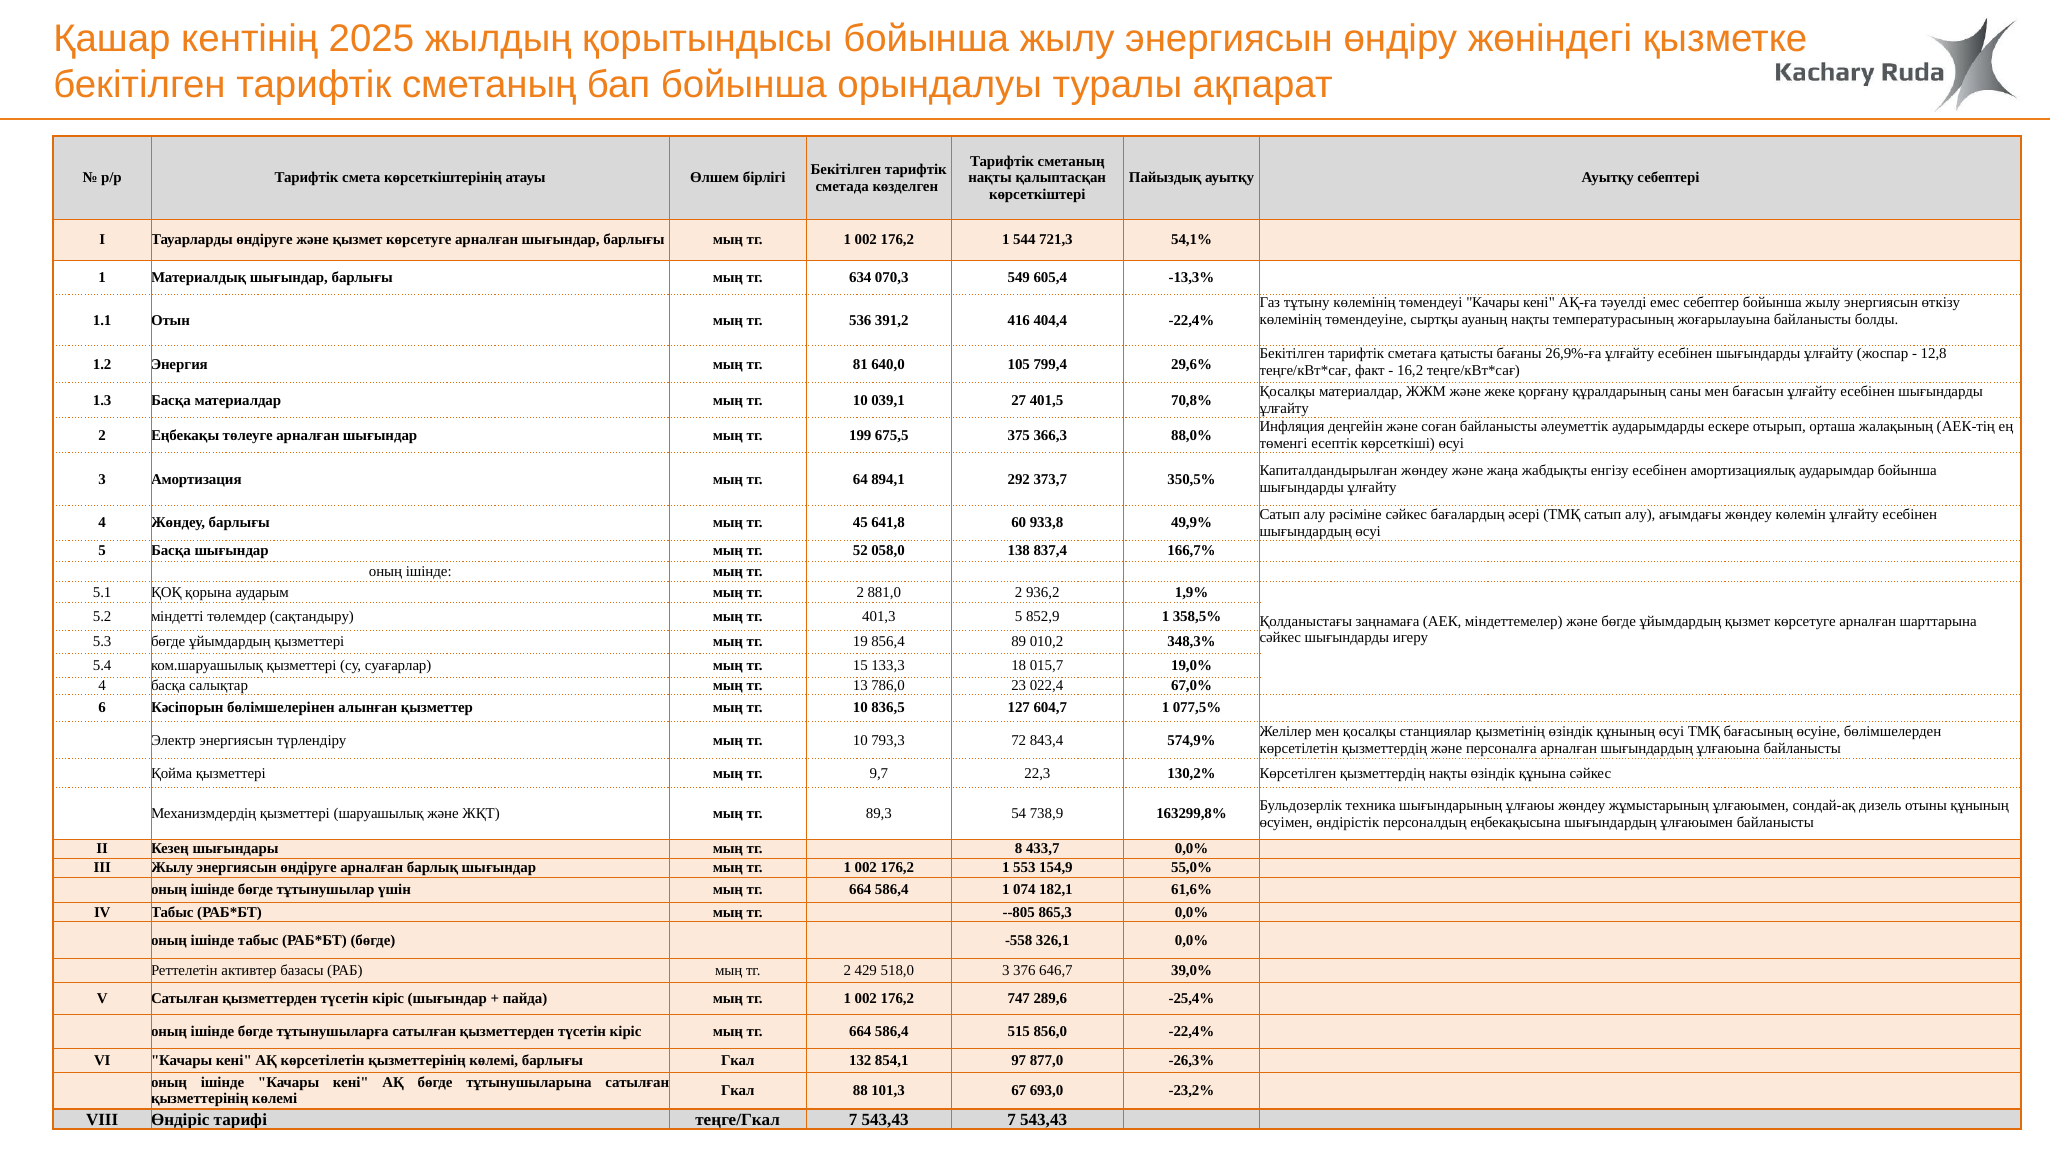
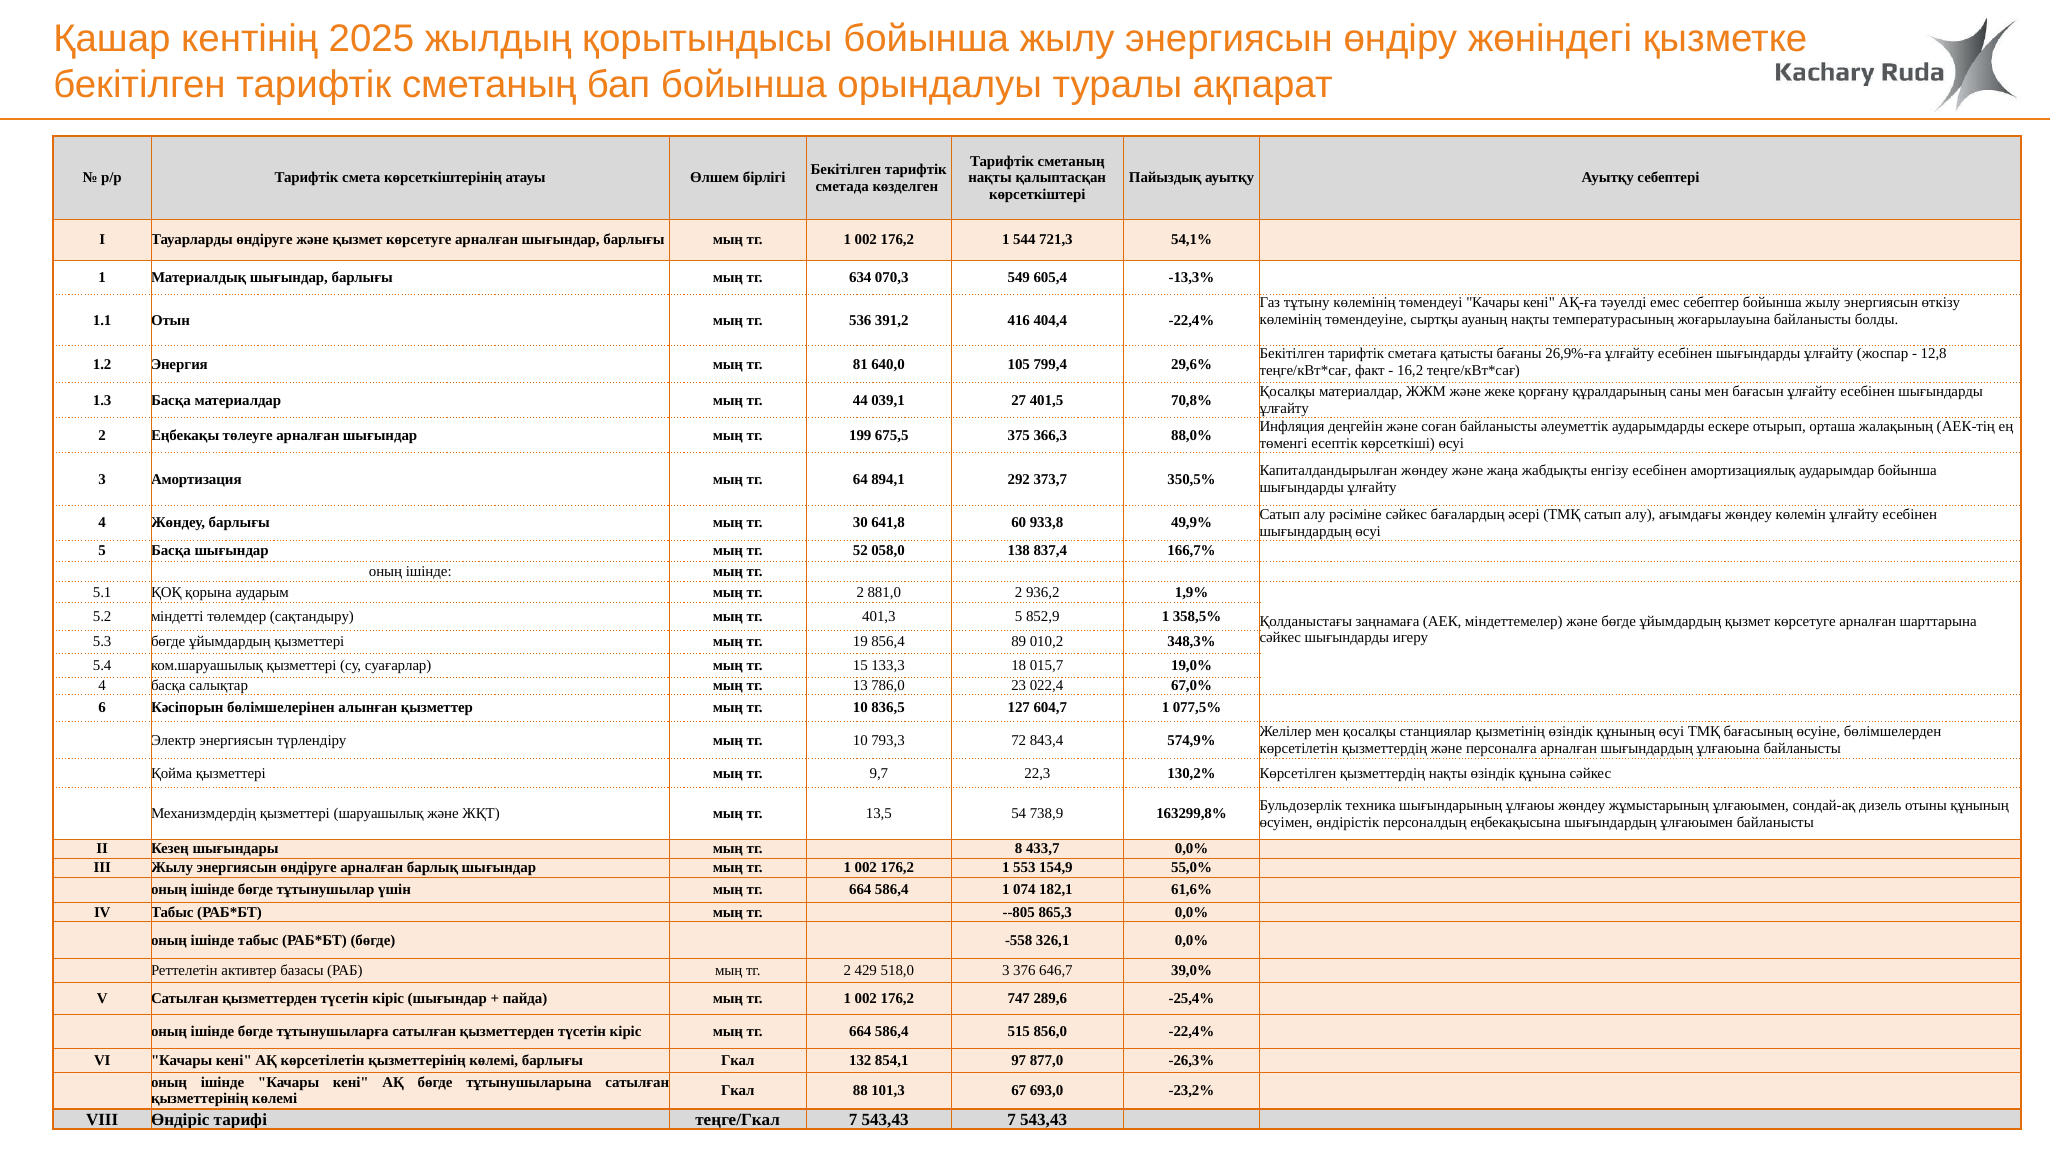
материалдар мың тг 10: 10 -> 44
45: 45 -> 30
89,3: 89,3 -> 13,5
